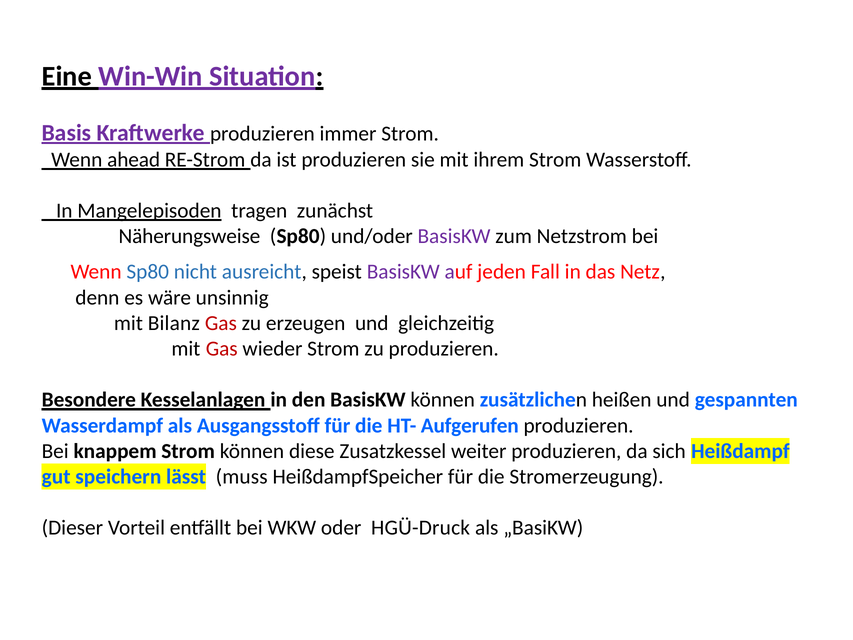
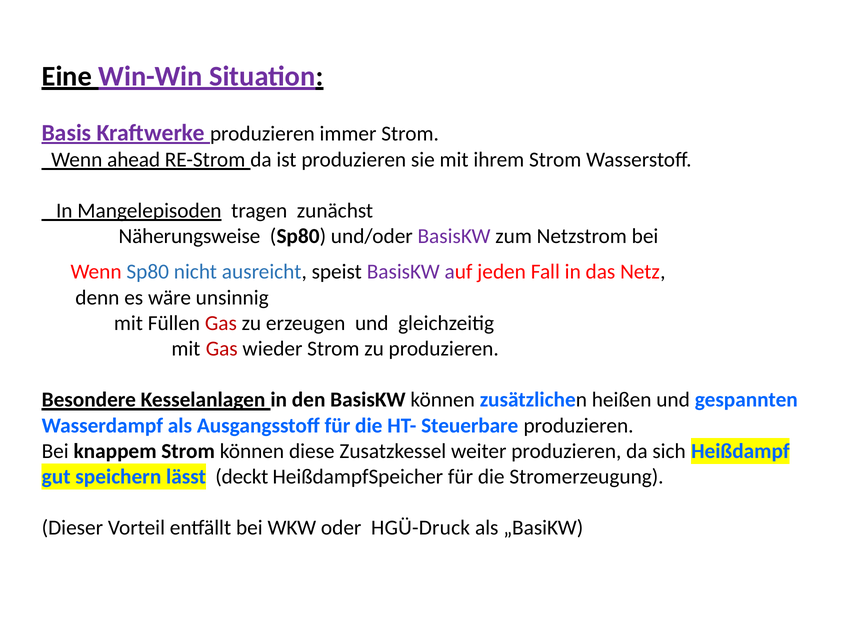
Bilanz: Bilanz -> Füllen
Aufgerufen: Aufgerufen -> Steuerbare
muss: muss -> deckt
